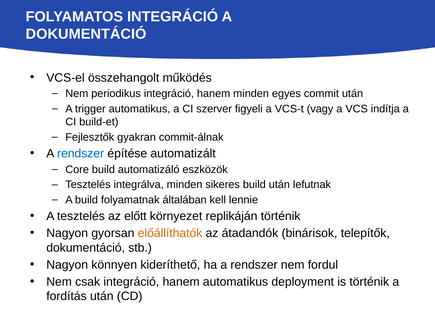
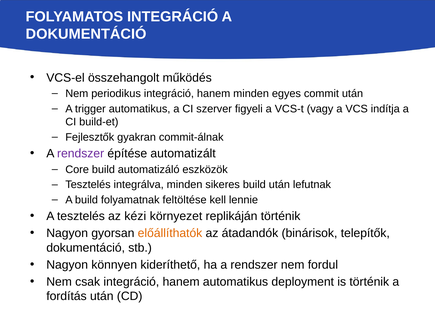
rendszer at (81, 153) colour: blue -> purple
általában: általában -> feltöltése
előtt: előtt -> kézi
